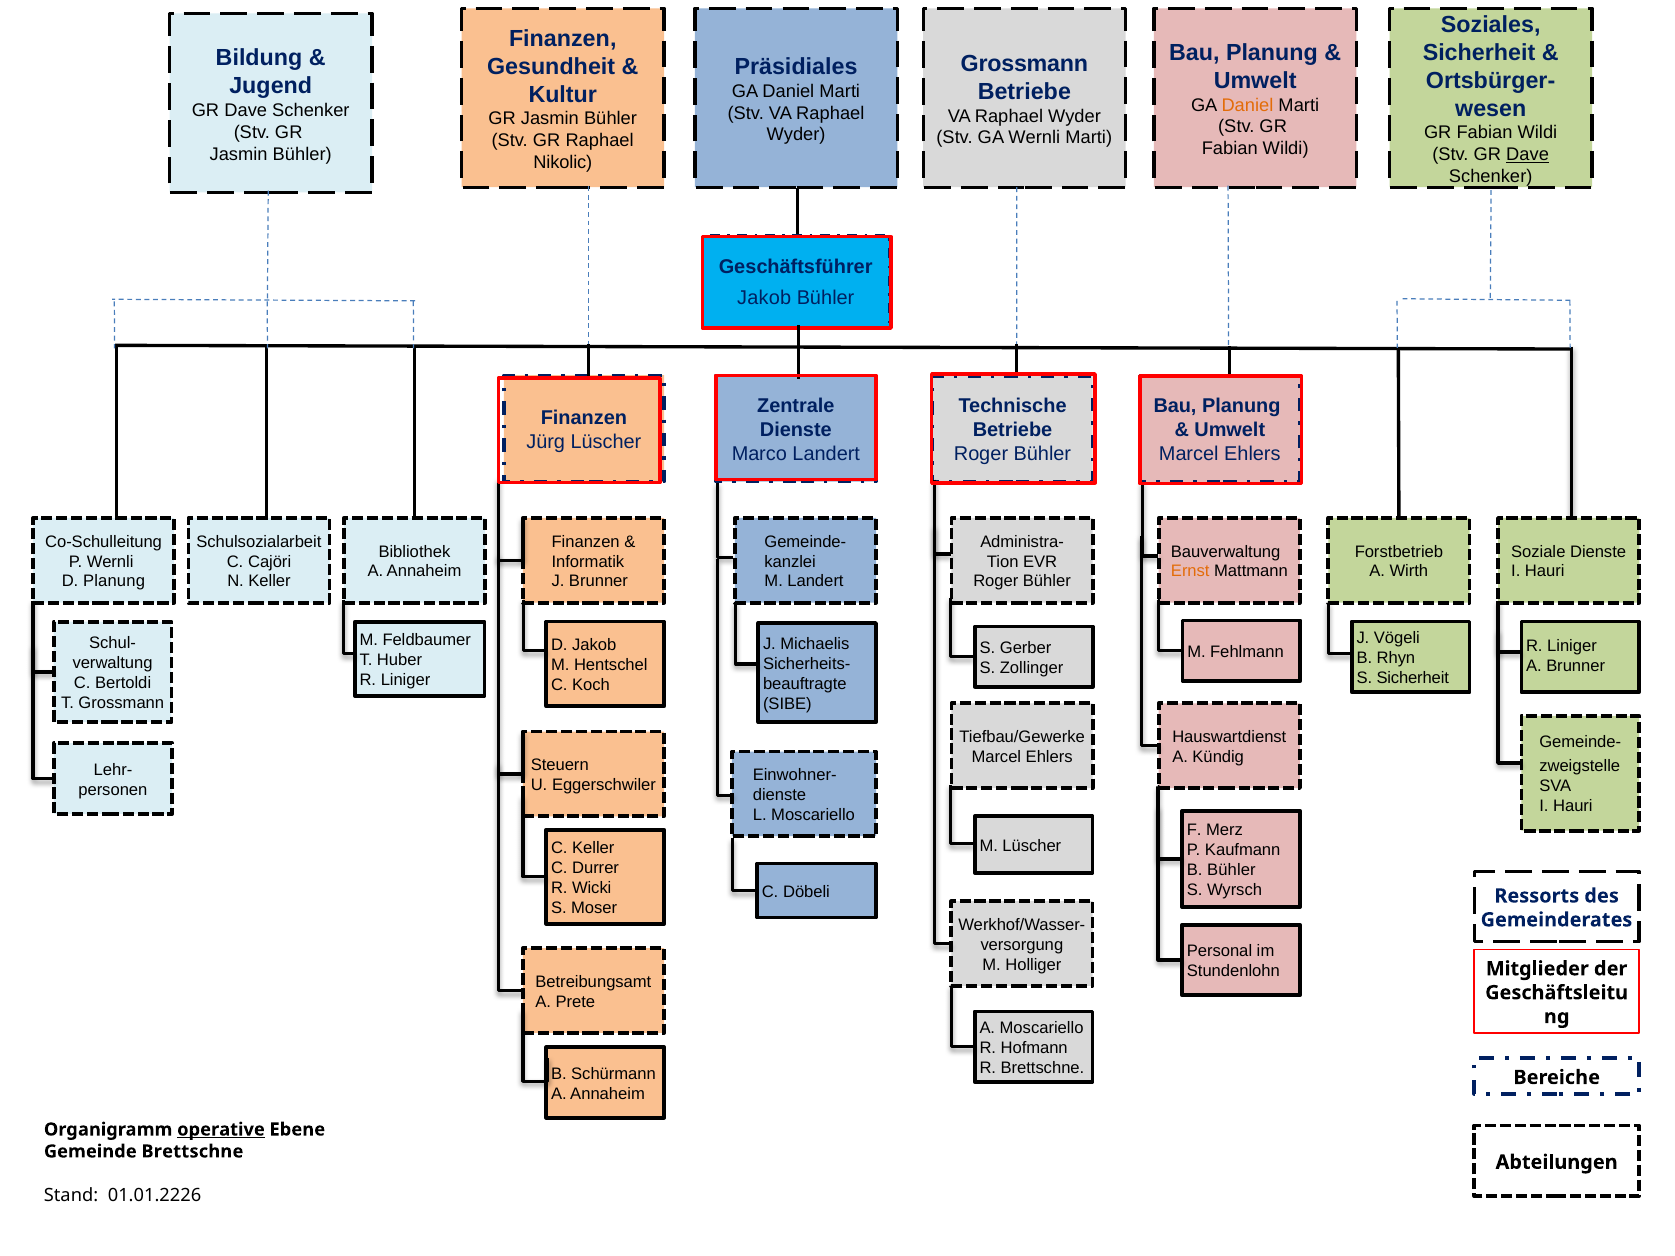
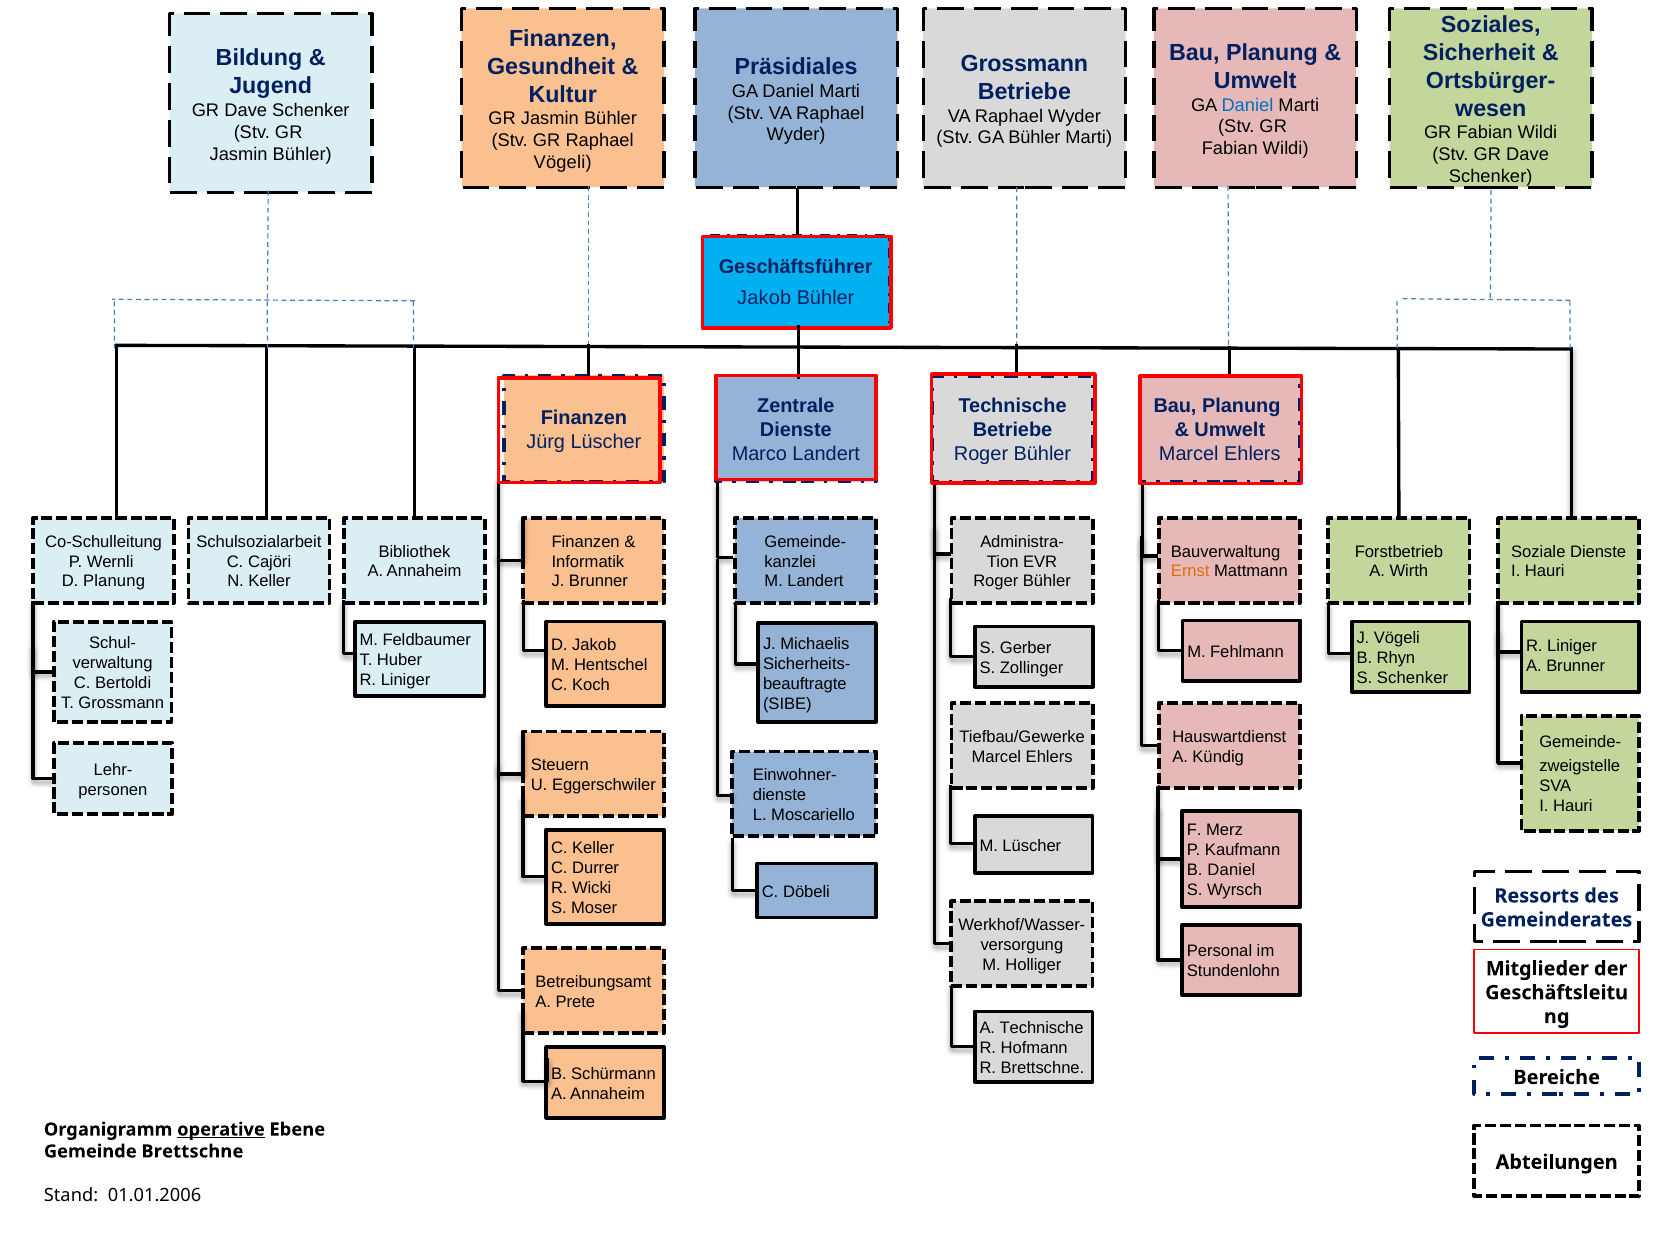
Daniel at (1247, 105) colour: orange -> blue
GA Wernli: Wernli -> Bühler
Dave at (1528, 155) underline: present -> none
Nikolic at (563, 163): Nikolic -> Vögeli
S Sicherheit: Sicherheit -> Schenker
Bühler at (1231, 870): Bühler -> Daniel
Moscariello at (1042, 1028): Moscariello -> Technische
01.01.2226: 01.01.2226 -> 01.01.2006
